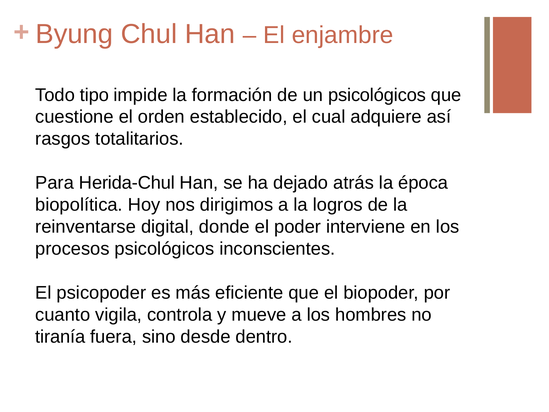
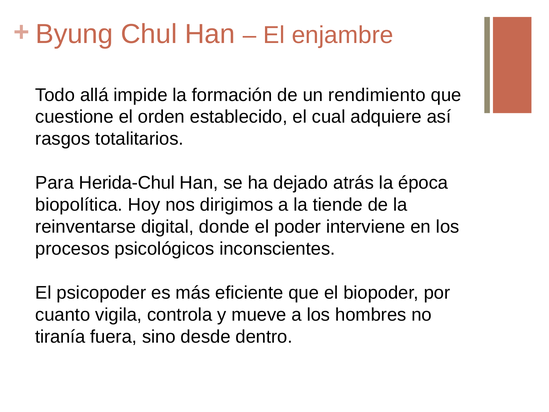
tipo: tipo -> allá
un psicológicos: psicológicos -> rendimiento
logros: logros -> tiende
